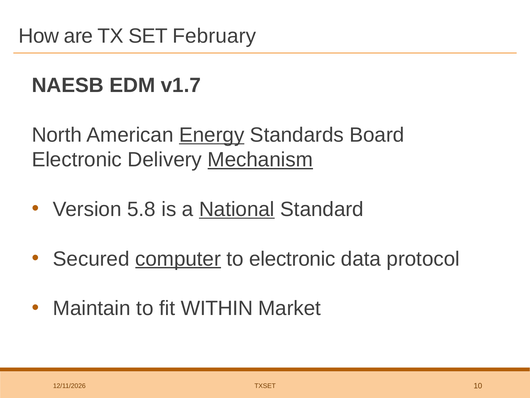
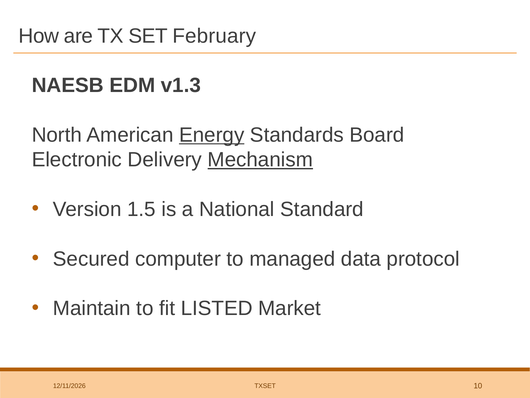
v1.7: v1.7 -> v1.3
5.8: 5.8 -> 1.5
National underline: present -> none
computer underline: present -> none
to electronic: electronic -> managed
WITHIN: WITHIN -> LISTED
